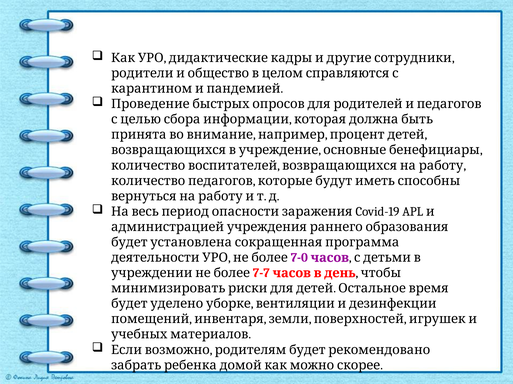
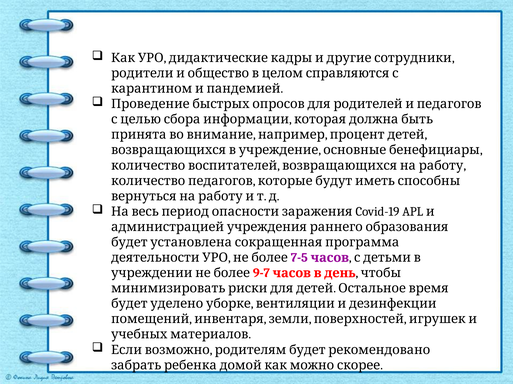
7-0: 7-0 -> 7-5
7-7: 7-7 -> 9-7
